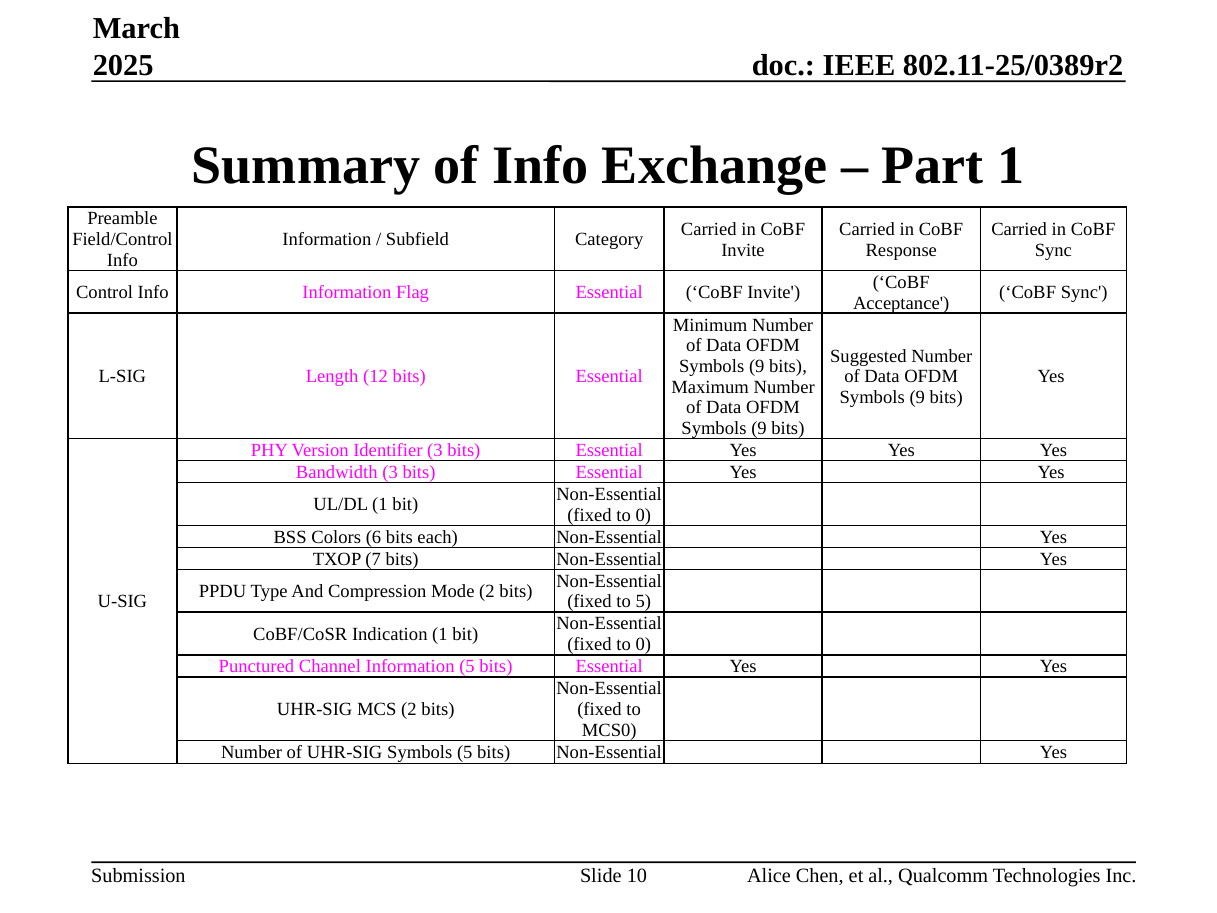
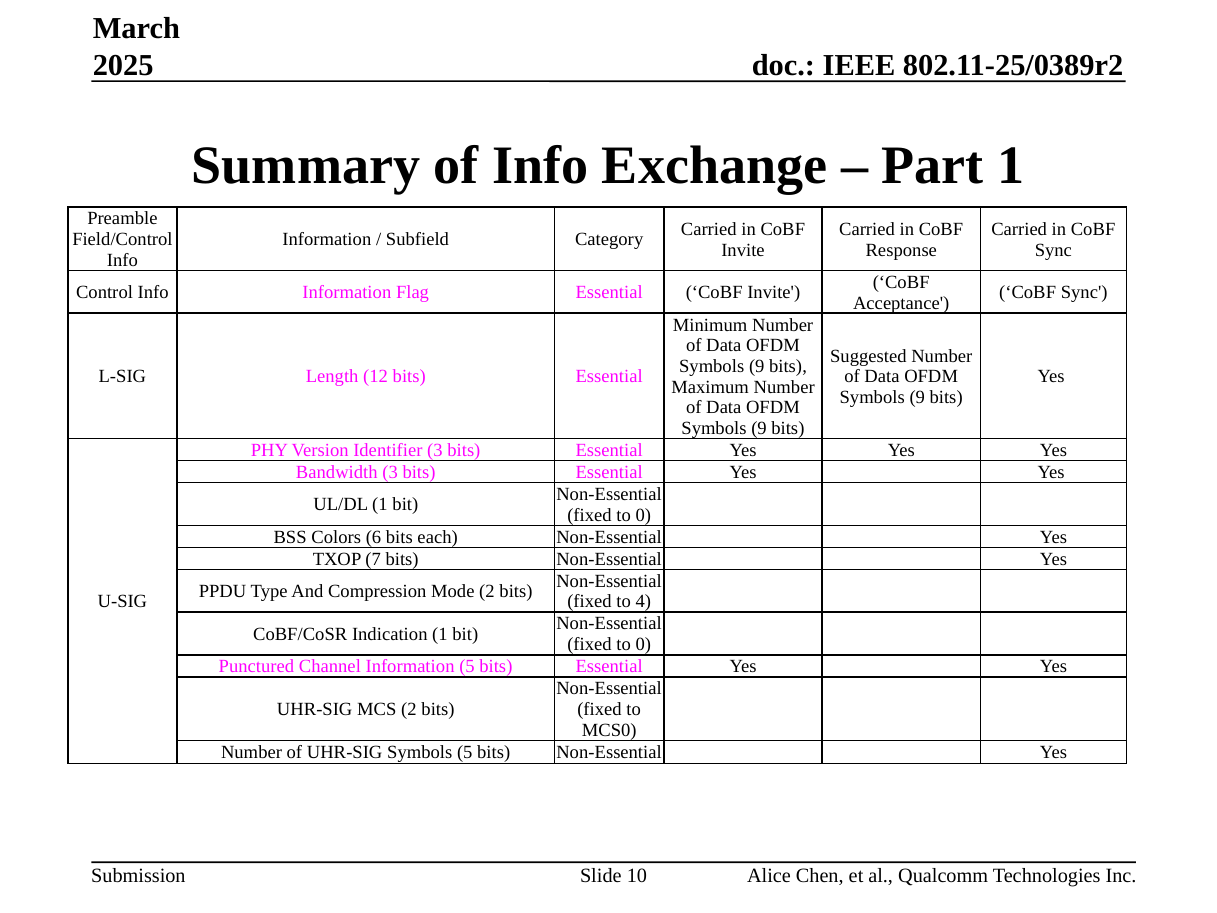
to 5: 5 -> 4
